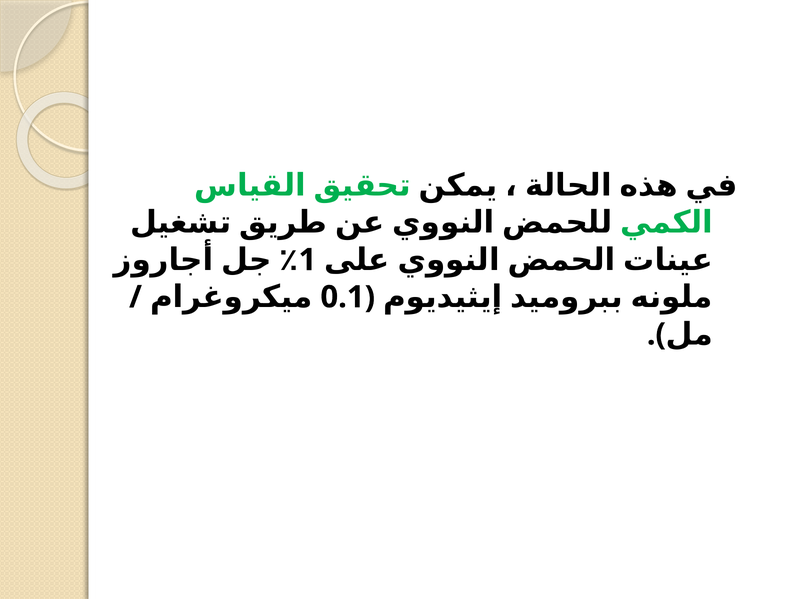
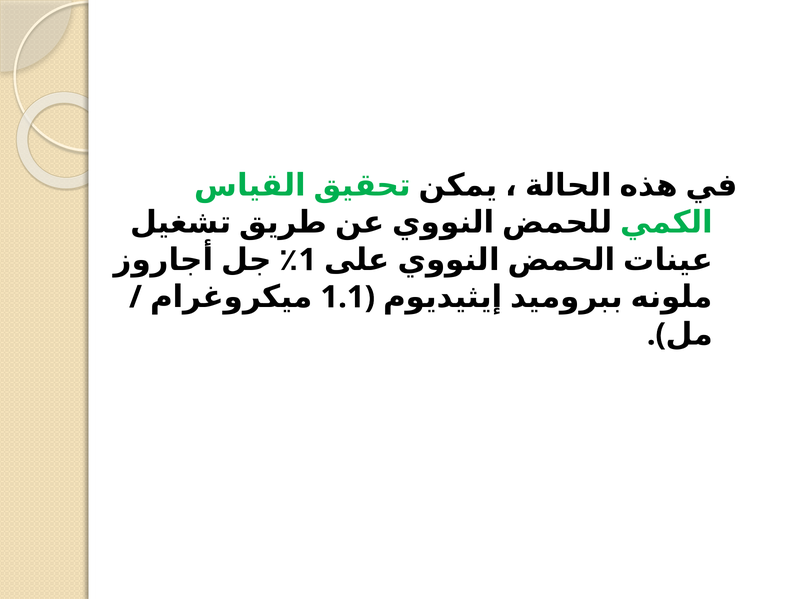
0.1: 0.1 -> 1.1
